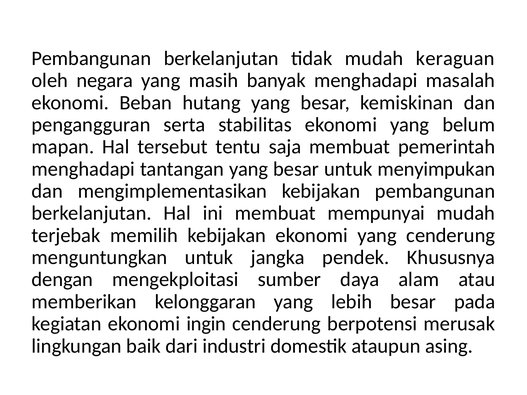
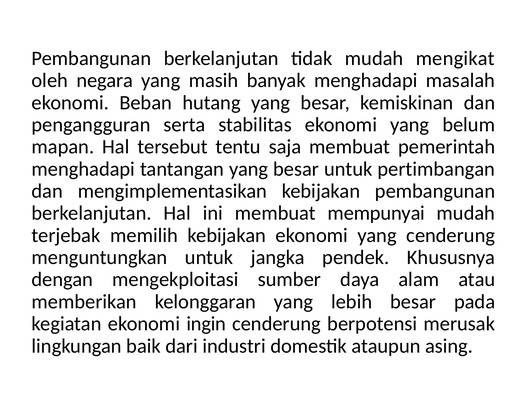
keraguan: keraguan -> mengikat
menyimpukan: menyimpukan -> pertimbangan
